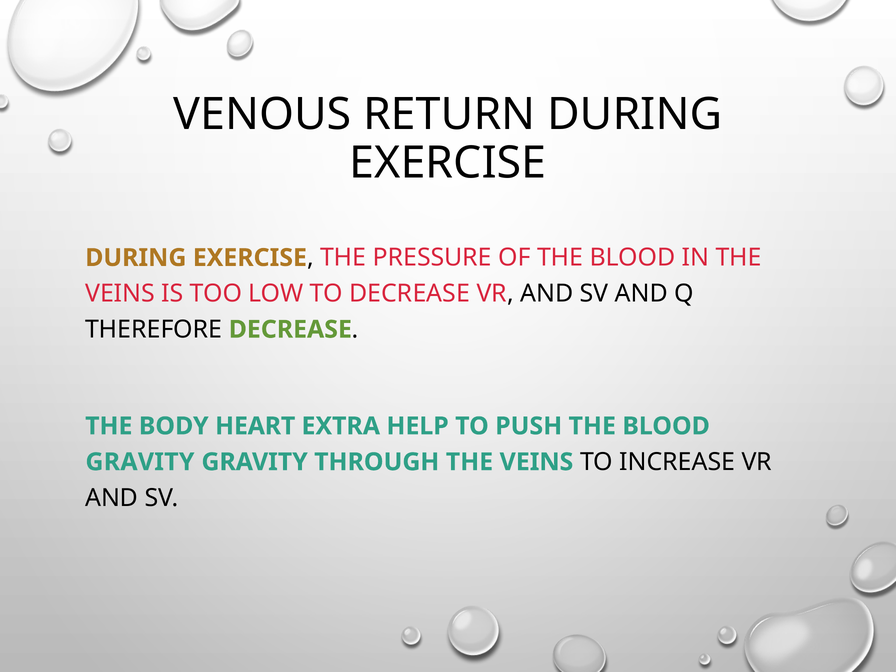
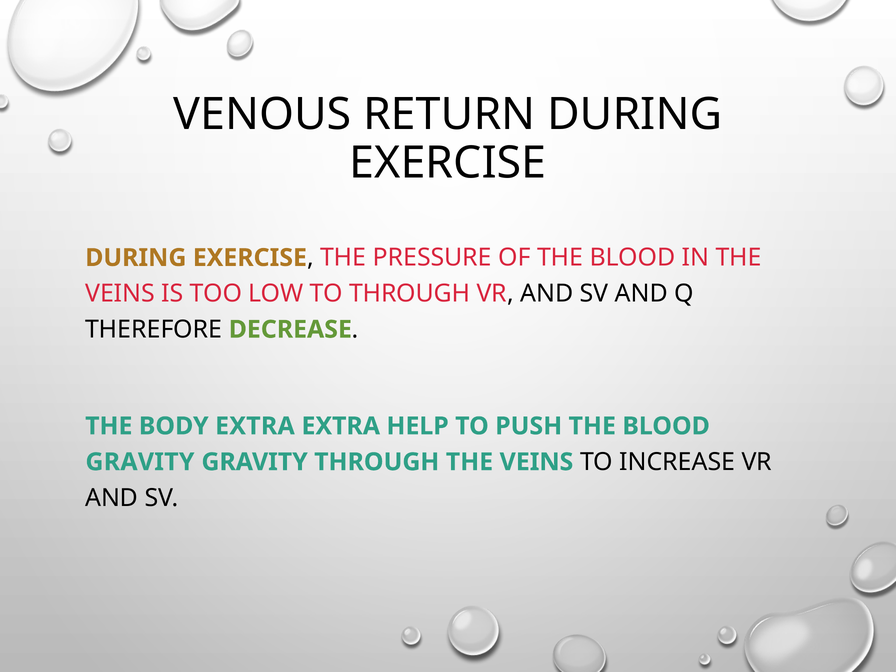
TO DECREASE: DECREASE -> THROUGH
BODY HEART: HEART -> EXTRA
